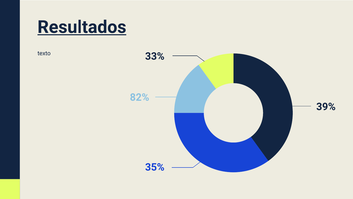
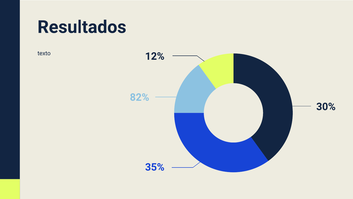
Resultados underline: present -> none
33%: 33% -> 12%
39%: 39% -> 30%
